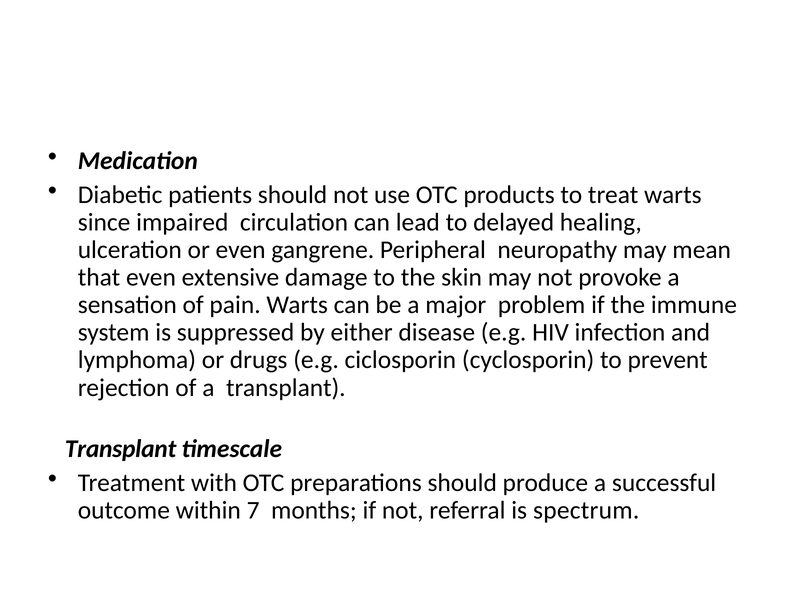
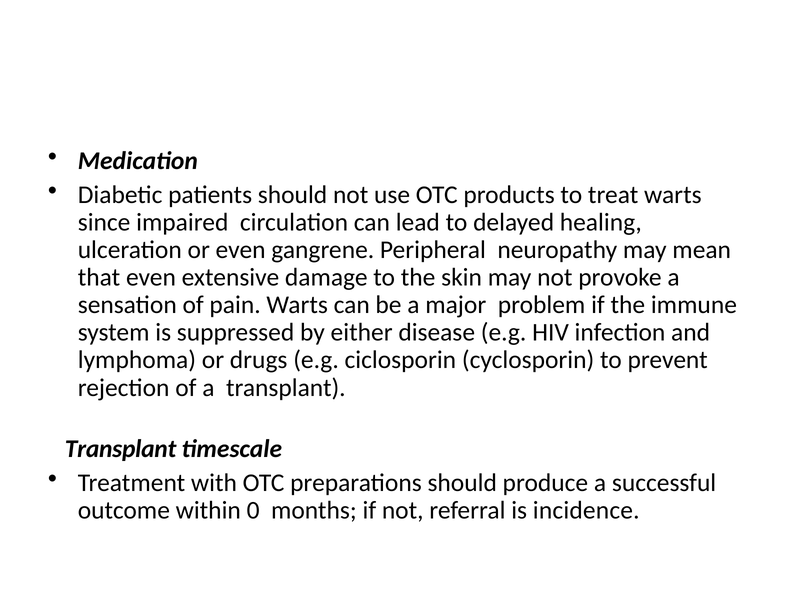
7: 7 -> 0
spectrum: spectrum -> incidence
